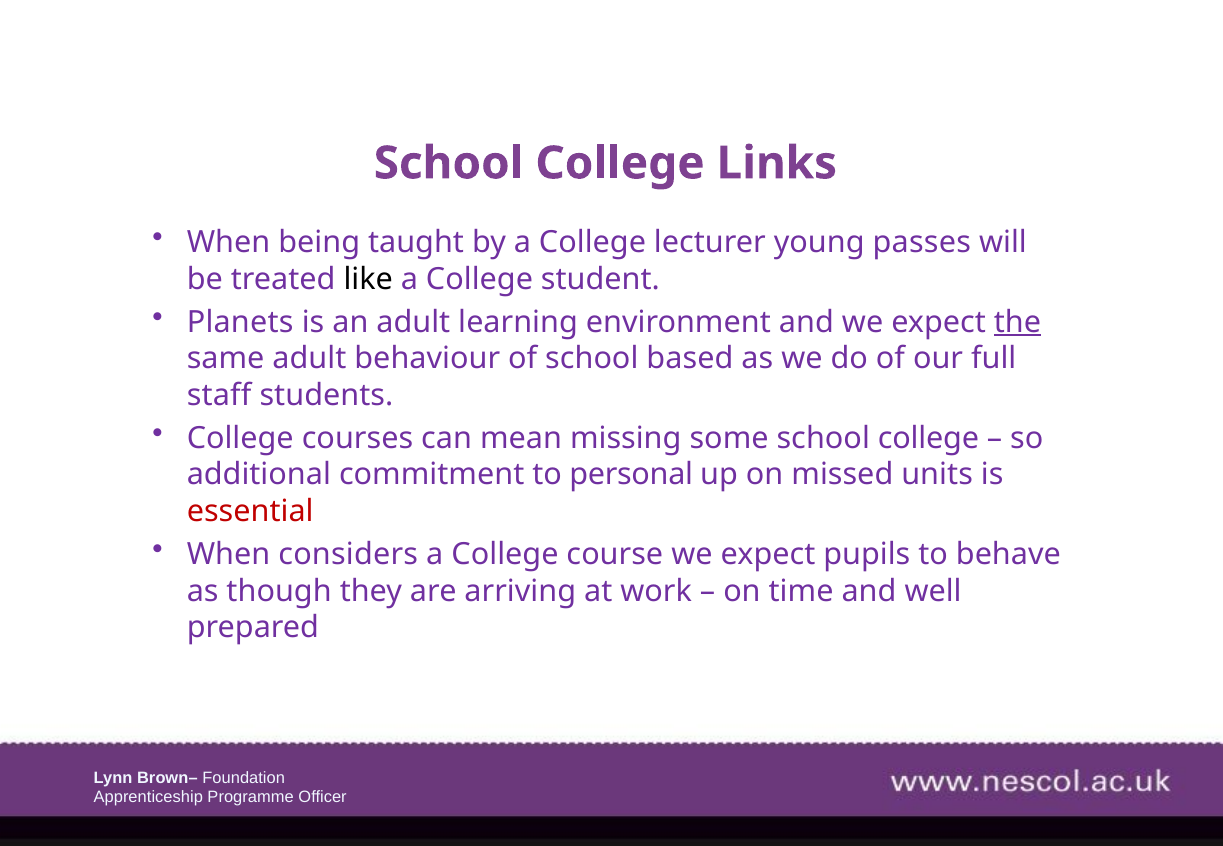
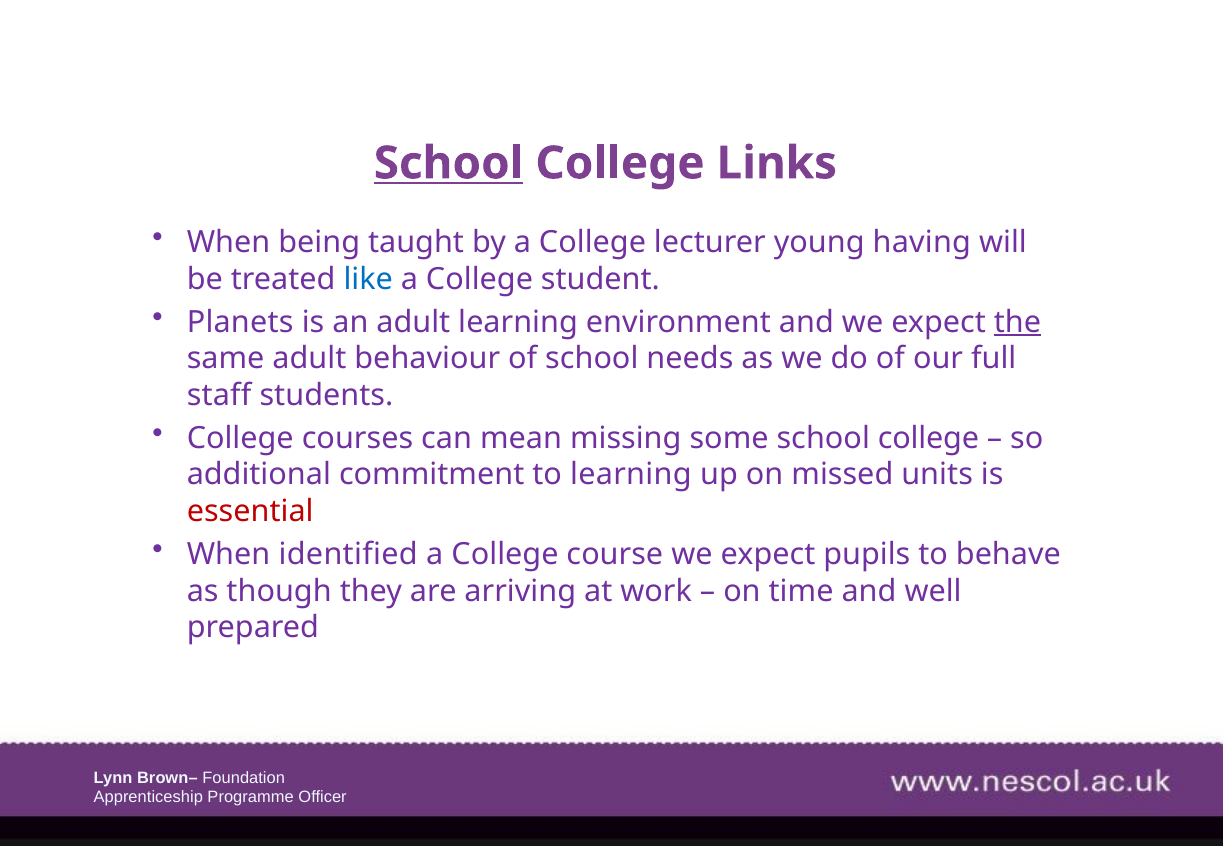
School at (449, 163) underline: none -> present
passes: passes -> having
like colour: black -> blue
based: based -> needs
to personal: personal -> learning
considers: considers -> identified
